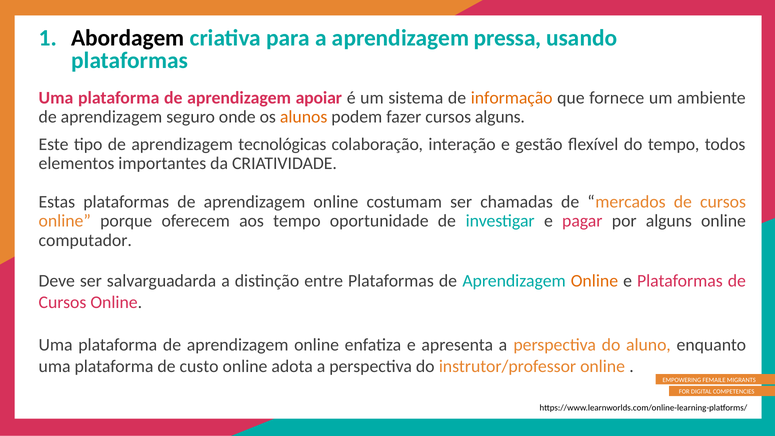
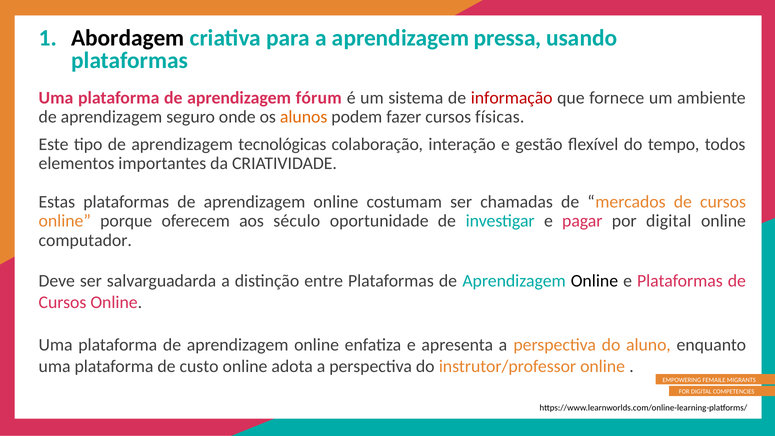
apoiar: apoiar -> fórum
informação colour: orange -> red
cursos alguns: alguns -> físicas
aos tempo: tempo -> século
por alguns: alguns -> digital
Online at (594, 281) colour: orange -> black
